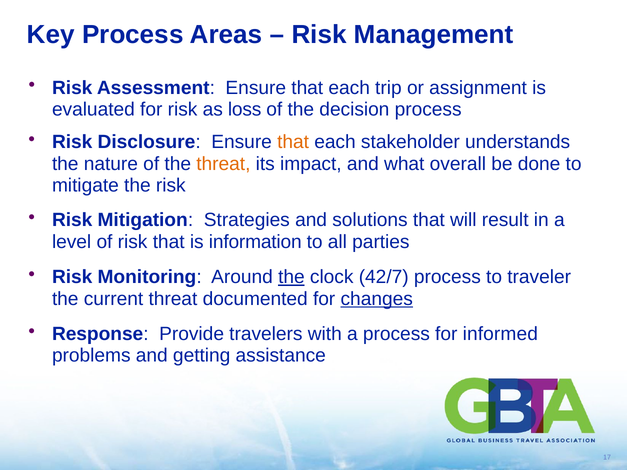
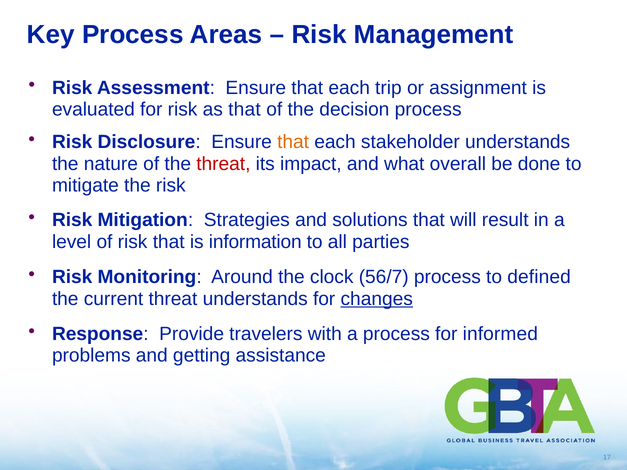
as loss: loss -> that
threat at (223, 164) colour: orange -> red
the at (291, 277) underline: present -> none
42/7: 42/7 -> 56/7
traveler: traveler -> defined
threat documented: documented -> understands
